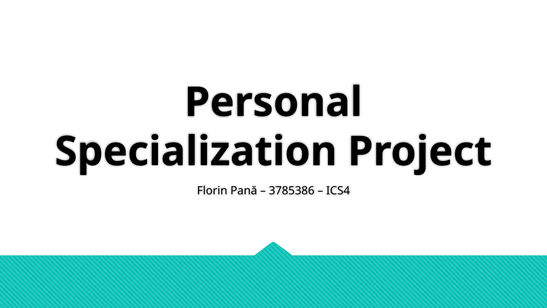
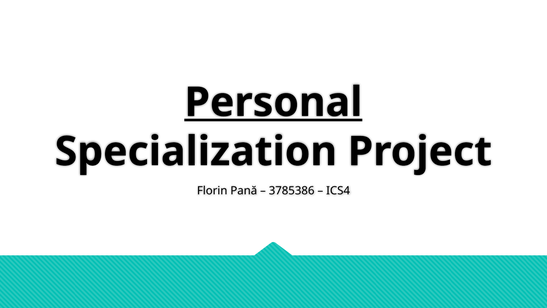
Personal underline: none -> present
